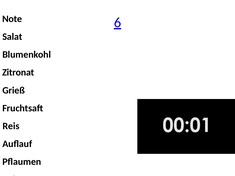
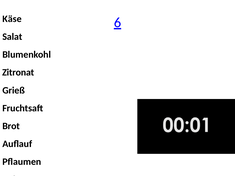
Note: Note -> Käse
Reis: Reis -> Brot
